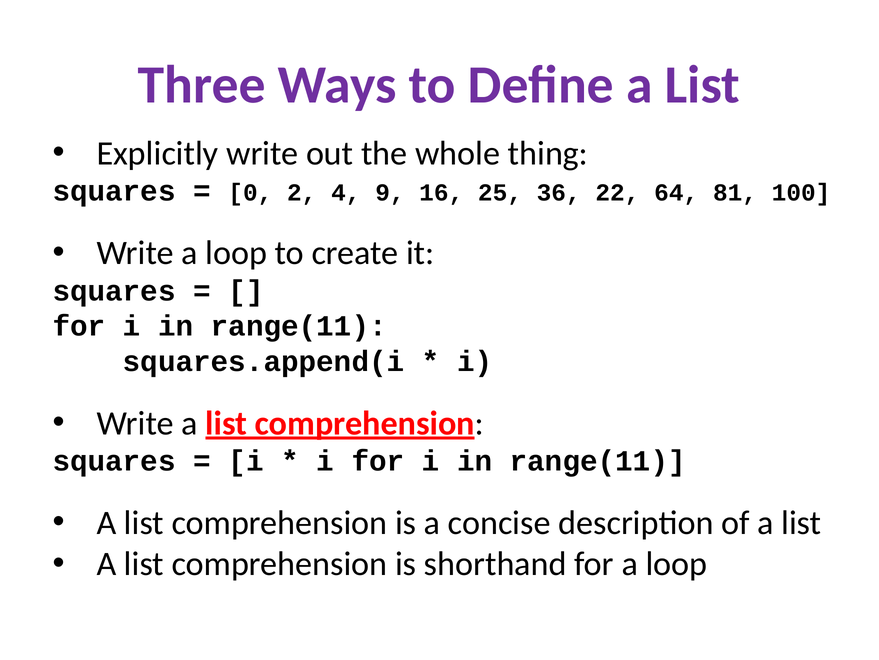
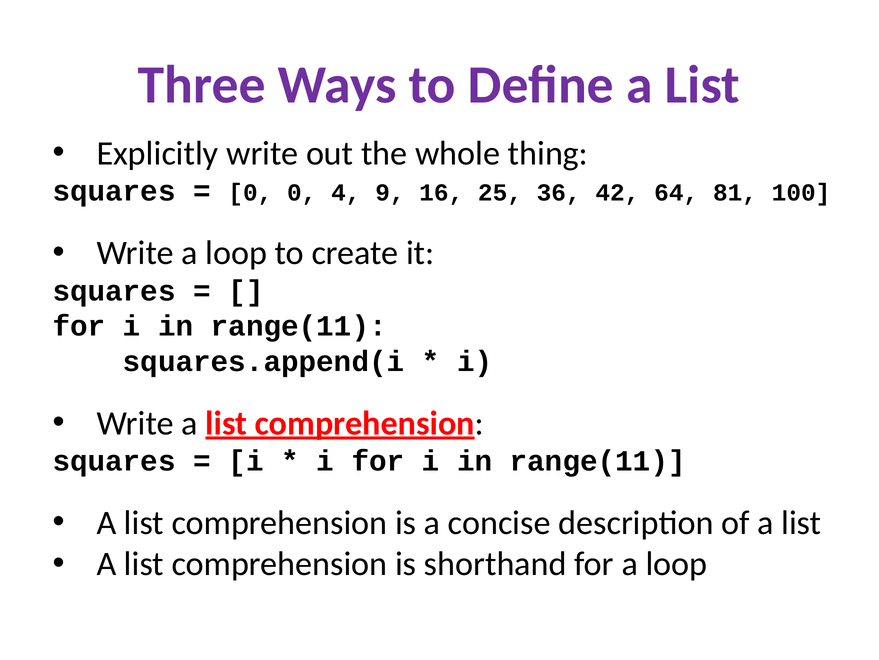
0 2: 2 -> 0
22: 22 -> 42
